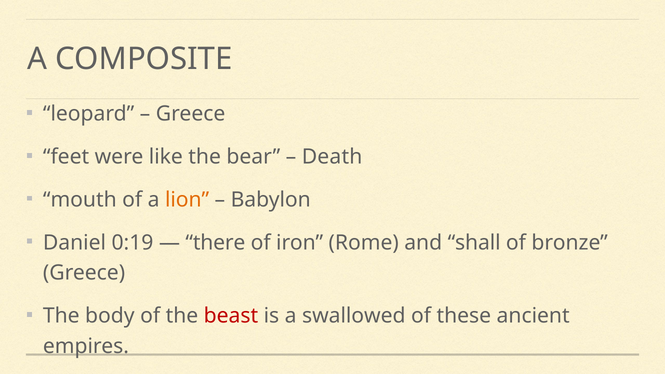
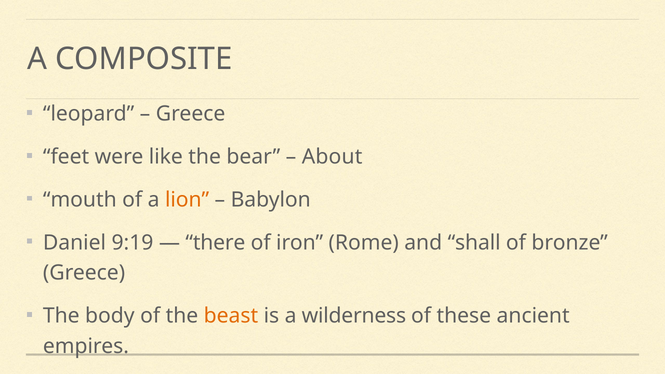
Death: Death -> About
0:19: 0:19 -> 9:19
beast colour: red -> orange
swallowed: swallowed -> wilderness
